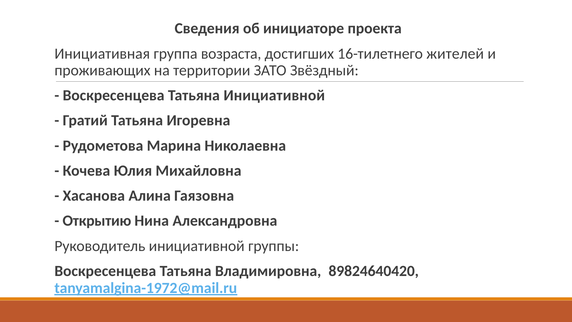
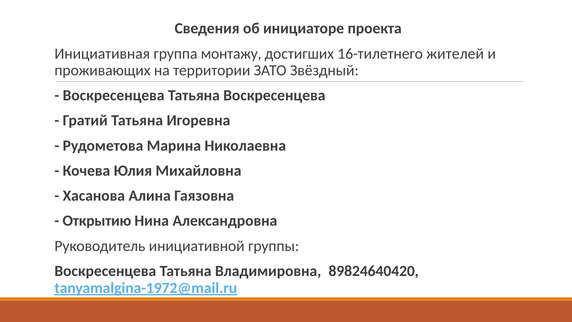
возраста: возраста -> монтажу
Татьяна Инициативной: Инициативной -> Воскресенцева
